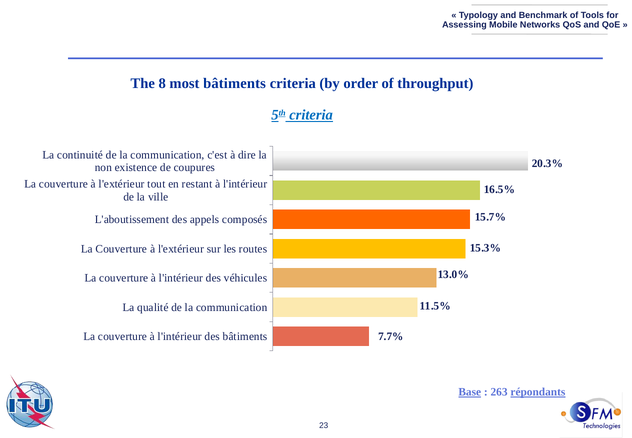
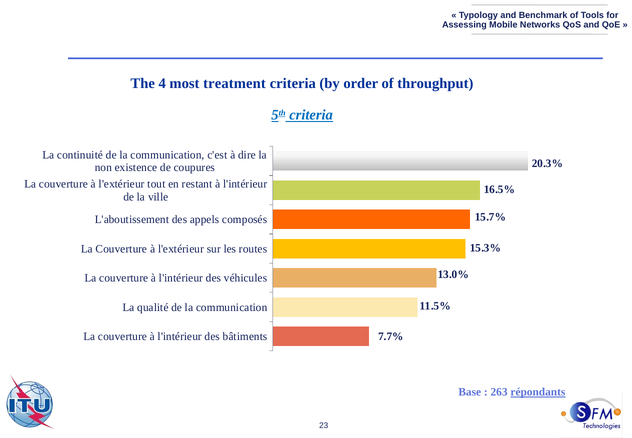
8: 8 -> 4
most bâtiments: bâtiments -> treatment
Base underline: present -> none
